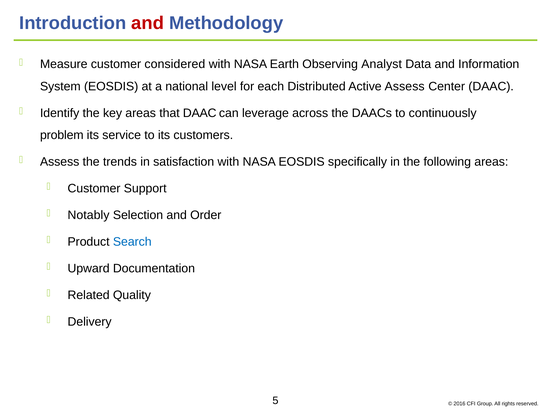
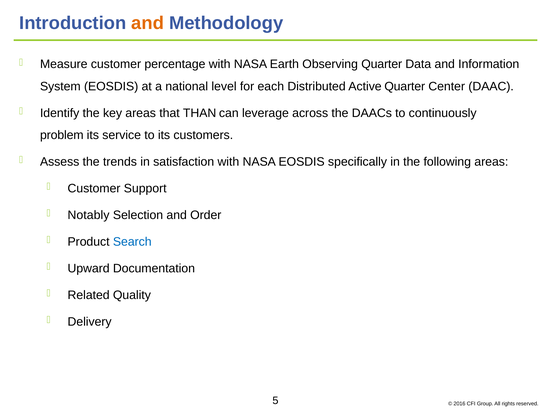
and at (148, 23) colour: red -> orange
considered: considered -> percentage
Observing Analyst: Analyst -> Quarter
Active Assess: Assess -> Quarter
that DAAC: DAAC -> THAN
